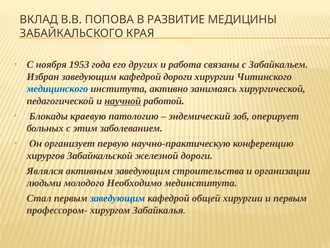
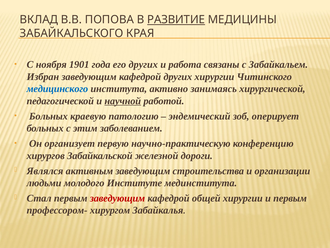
РАЗВИТИЕ underline: none -> present
1953: 1953 -> 1901
кафедрой дороги: дороги -> других
Блокады at (48, 116): Блокады -> Больных
Необходимо: Необходимо -> Институте
заведующим at (117, 198) colour: blue -> red
